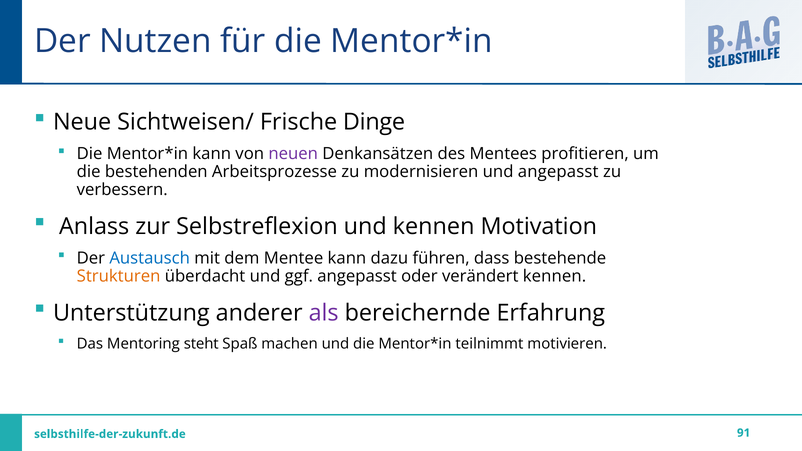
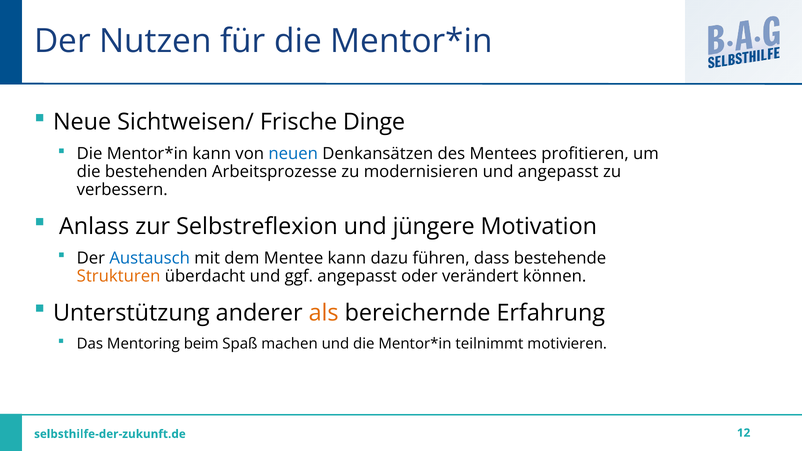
neuen colour: purple -> blue
und kennen: kennen -> jüngere
verändert kennen: kennen -> können
als colour: purple -> orange
steht: steht -> beim
91: 91 -> 12
